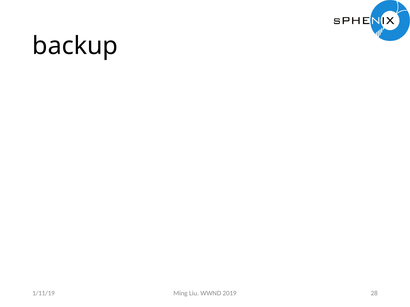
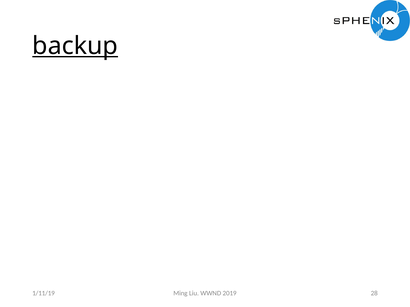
backup underline: none -> present
